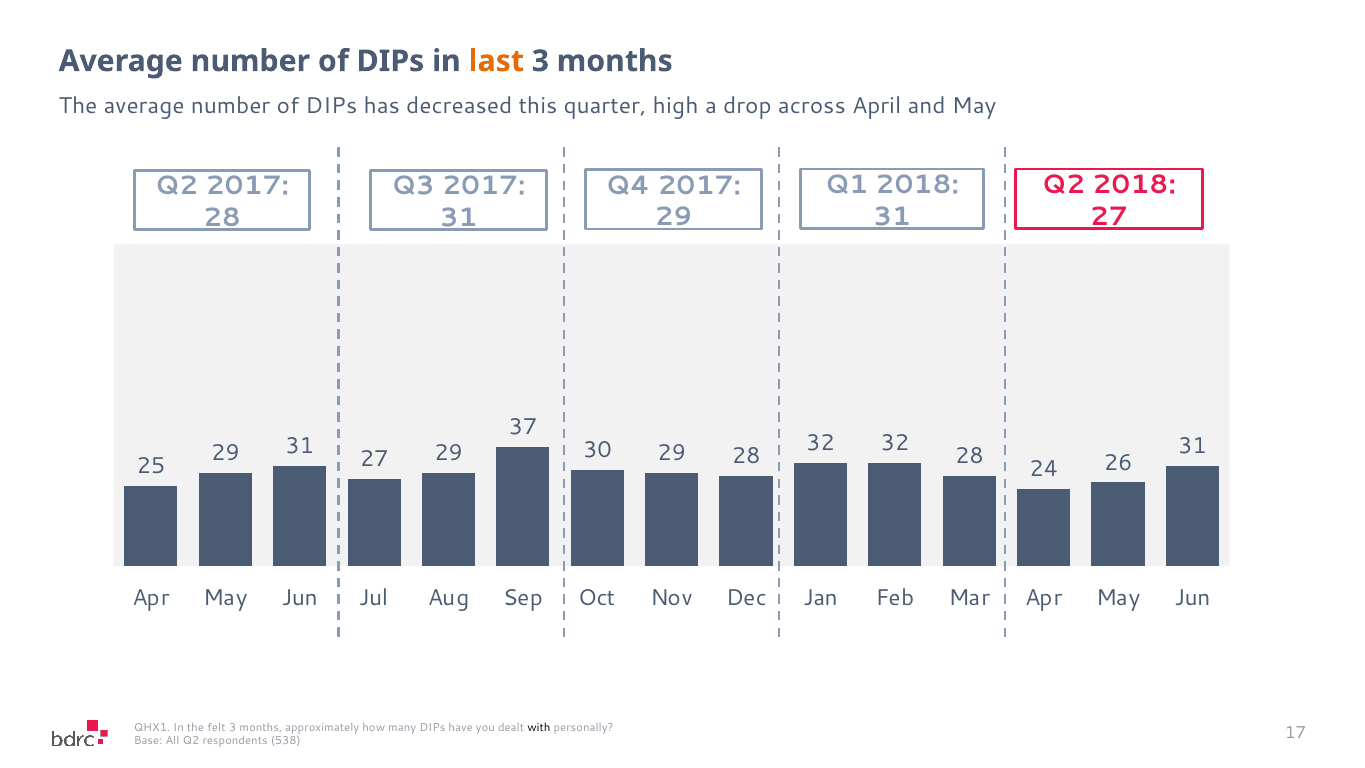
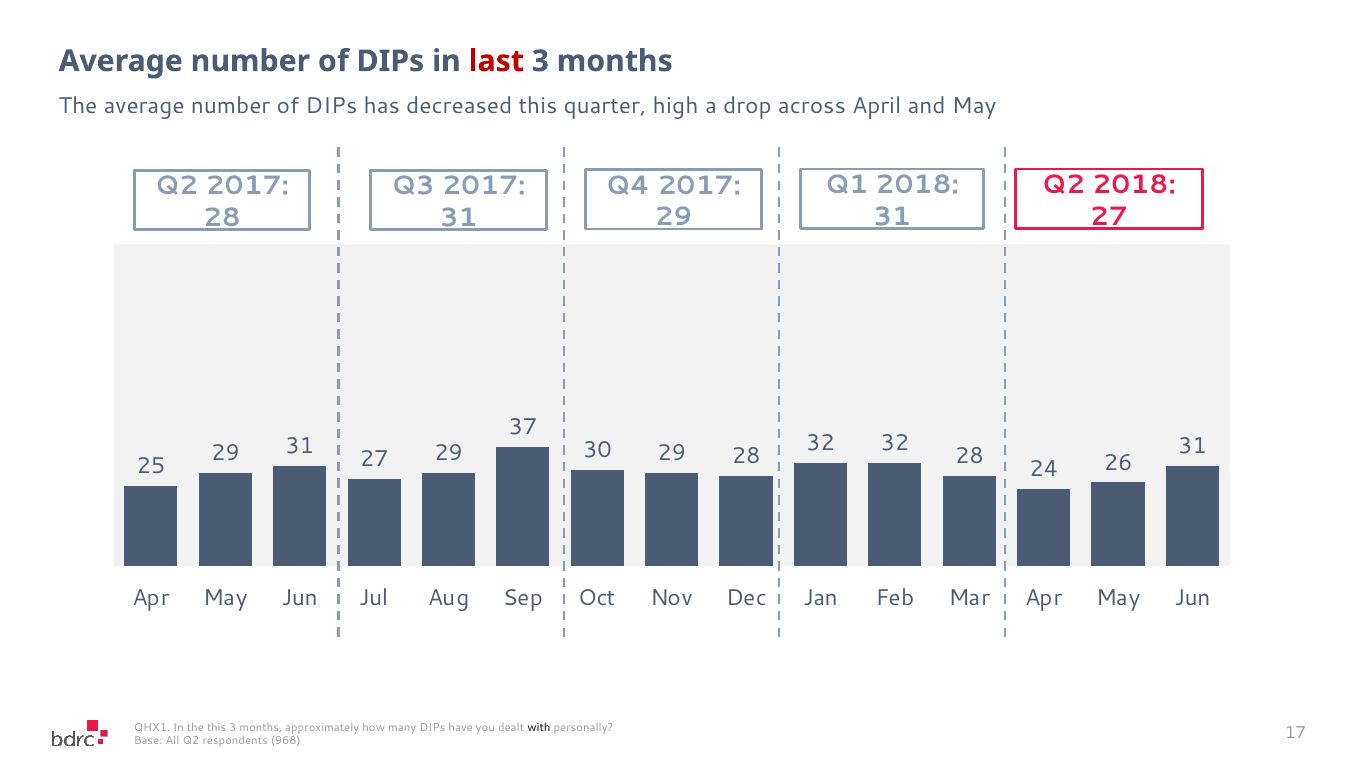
last colour: orange -> red
the felt: felt -> this
538: 538 -> 968
